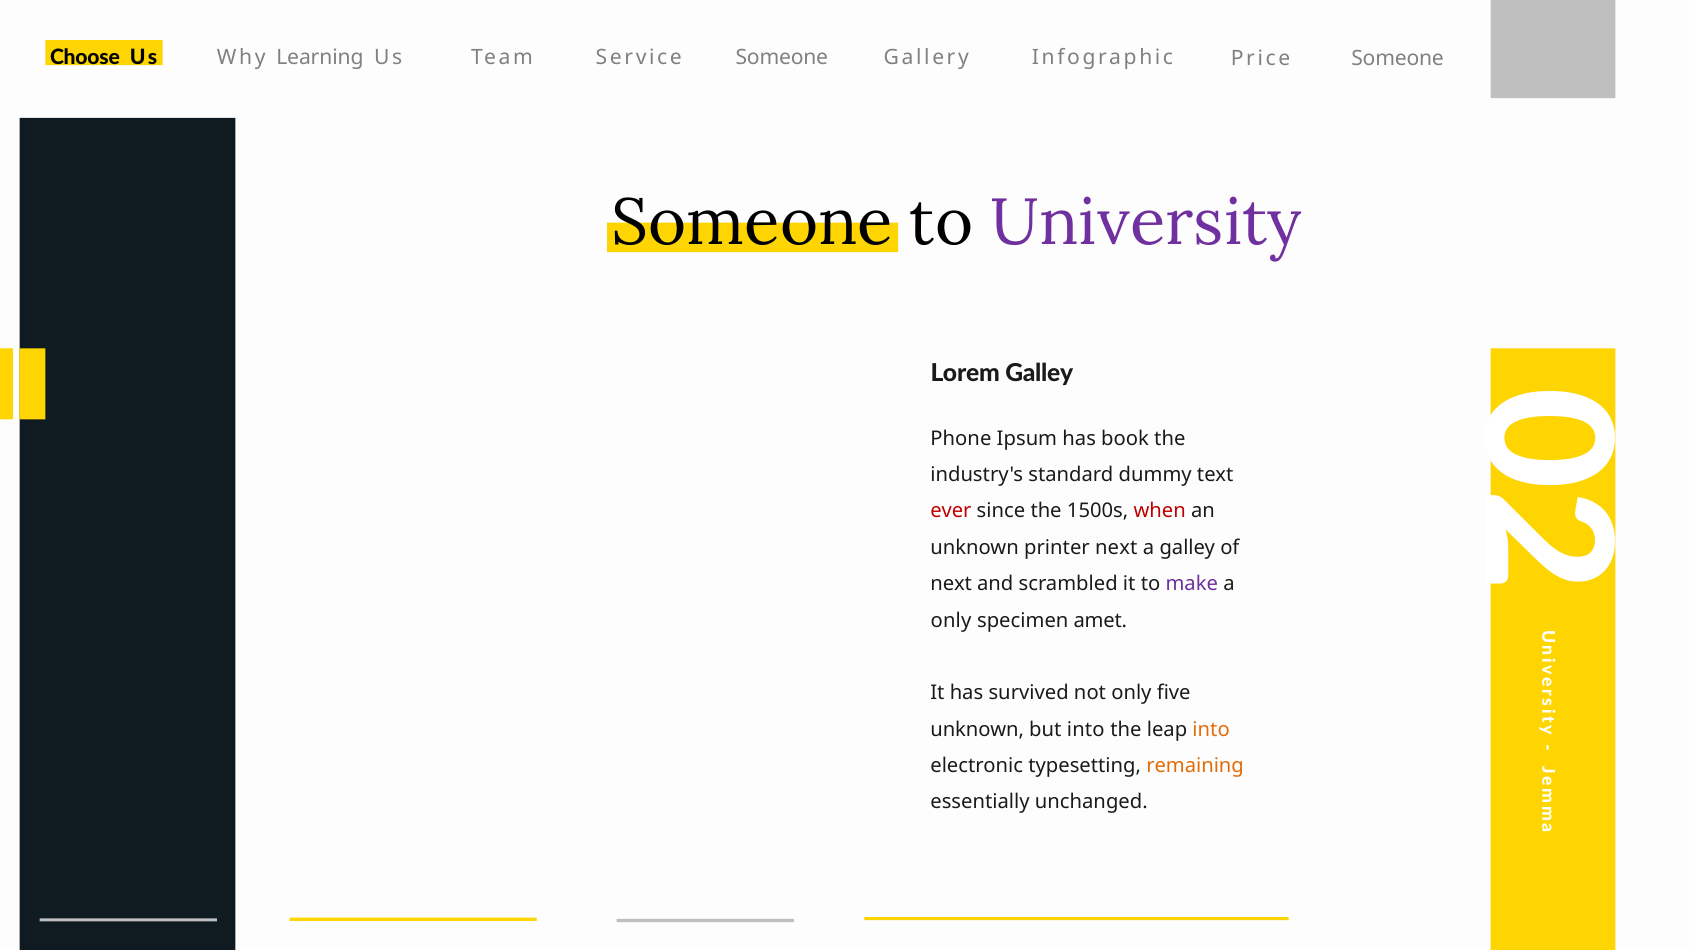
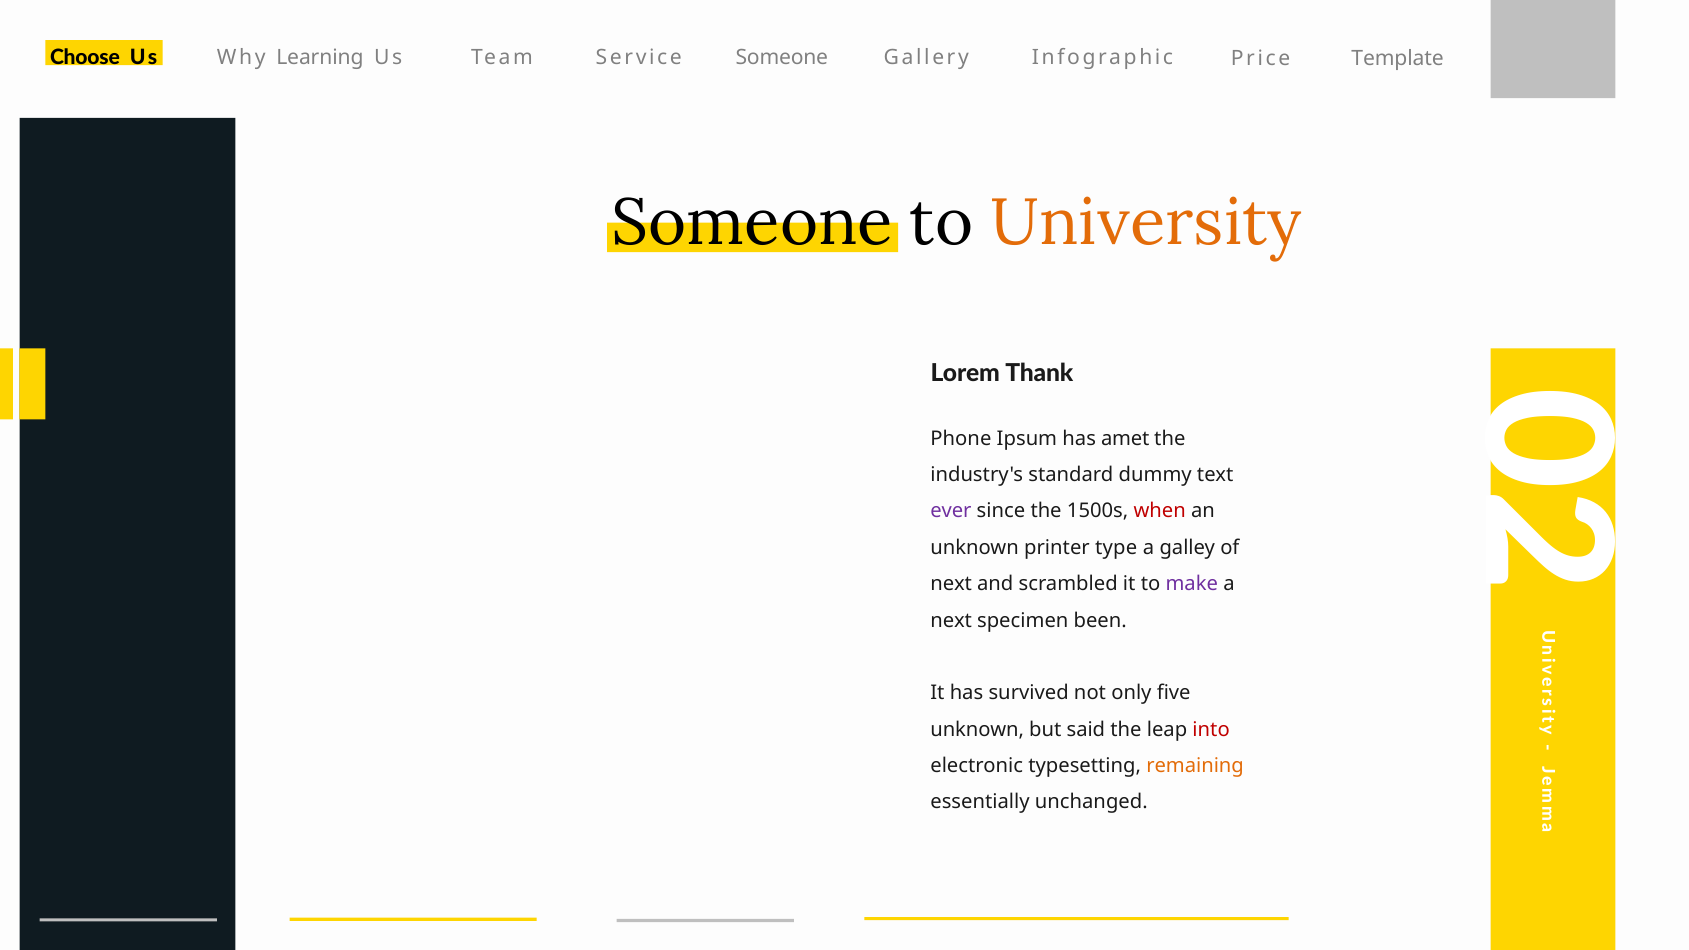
Price Someone: Someone -> Template
University colour: purple -> orange
Lorem Galley: Galley -> Thank
book: book -> amet
ever colour: red -> purple
printer next: next -> type
only at (951, 620): only -> next
amet: amet -> been
but into: into -> said
into at (1211, 729) colour: orange -> red
